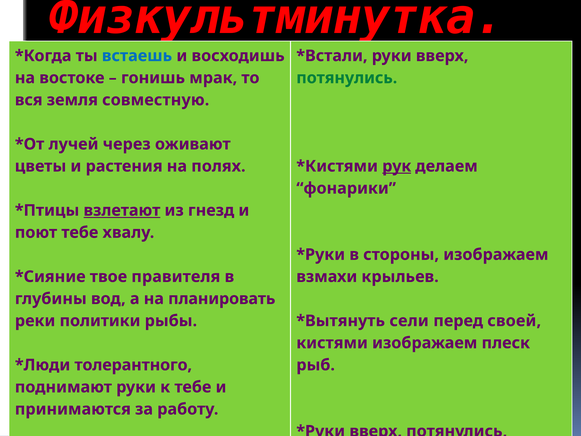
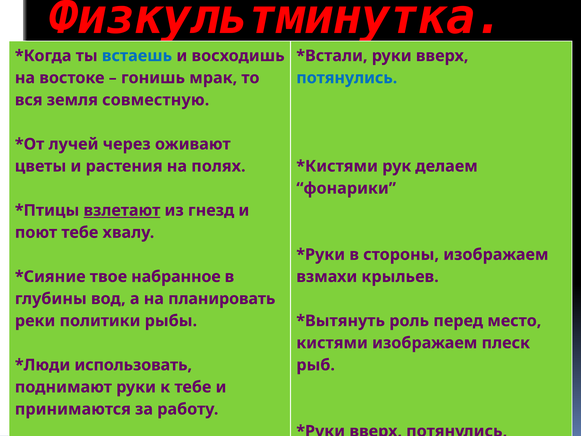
потянулись at (347, 78) colour: green -> blue
рук underline: present -> none
правителя: правителя -> набранное
сели at (409, 321): сели -> роль
перед своей: своей -> место
толерантного: толерантного -> использовать
